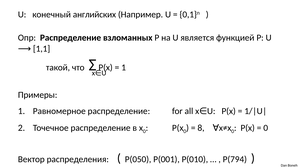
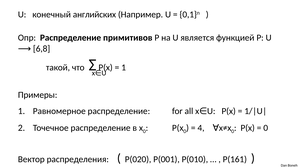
взломанных: взломанных -> примитивов
1,1: 1,1 -> 6,8
8: 8 -> 4
P(050: P(050 -> P(020
P(794: P(794 -> P(161
